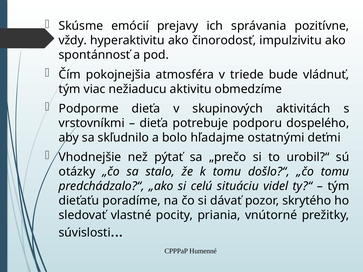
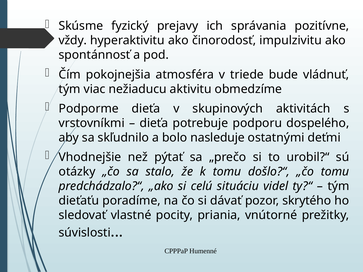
emócií: emócií -> fyzický
hľadajme: hľadajme -> nasleduje
